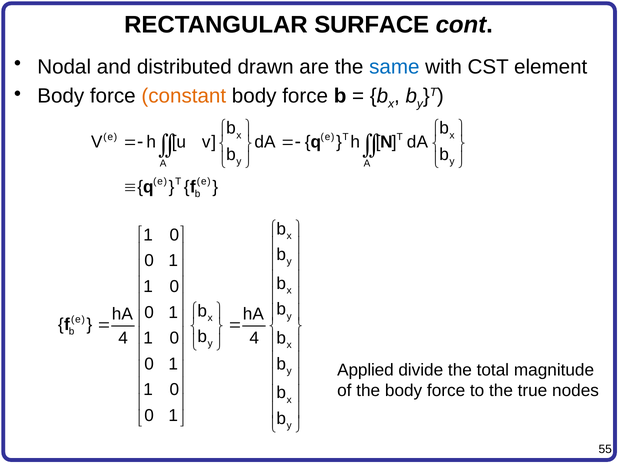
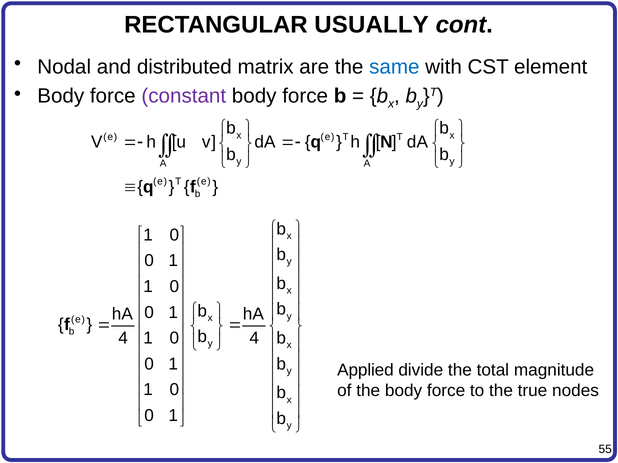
SURFACE: SURFACE -> USUALLY
drawn: drawn -> matrix
constant colour: orange -> purple
